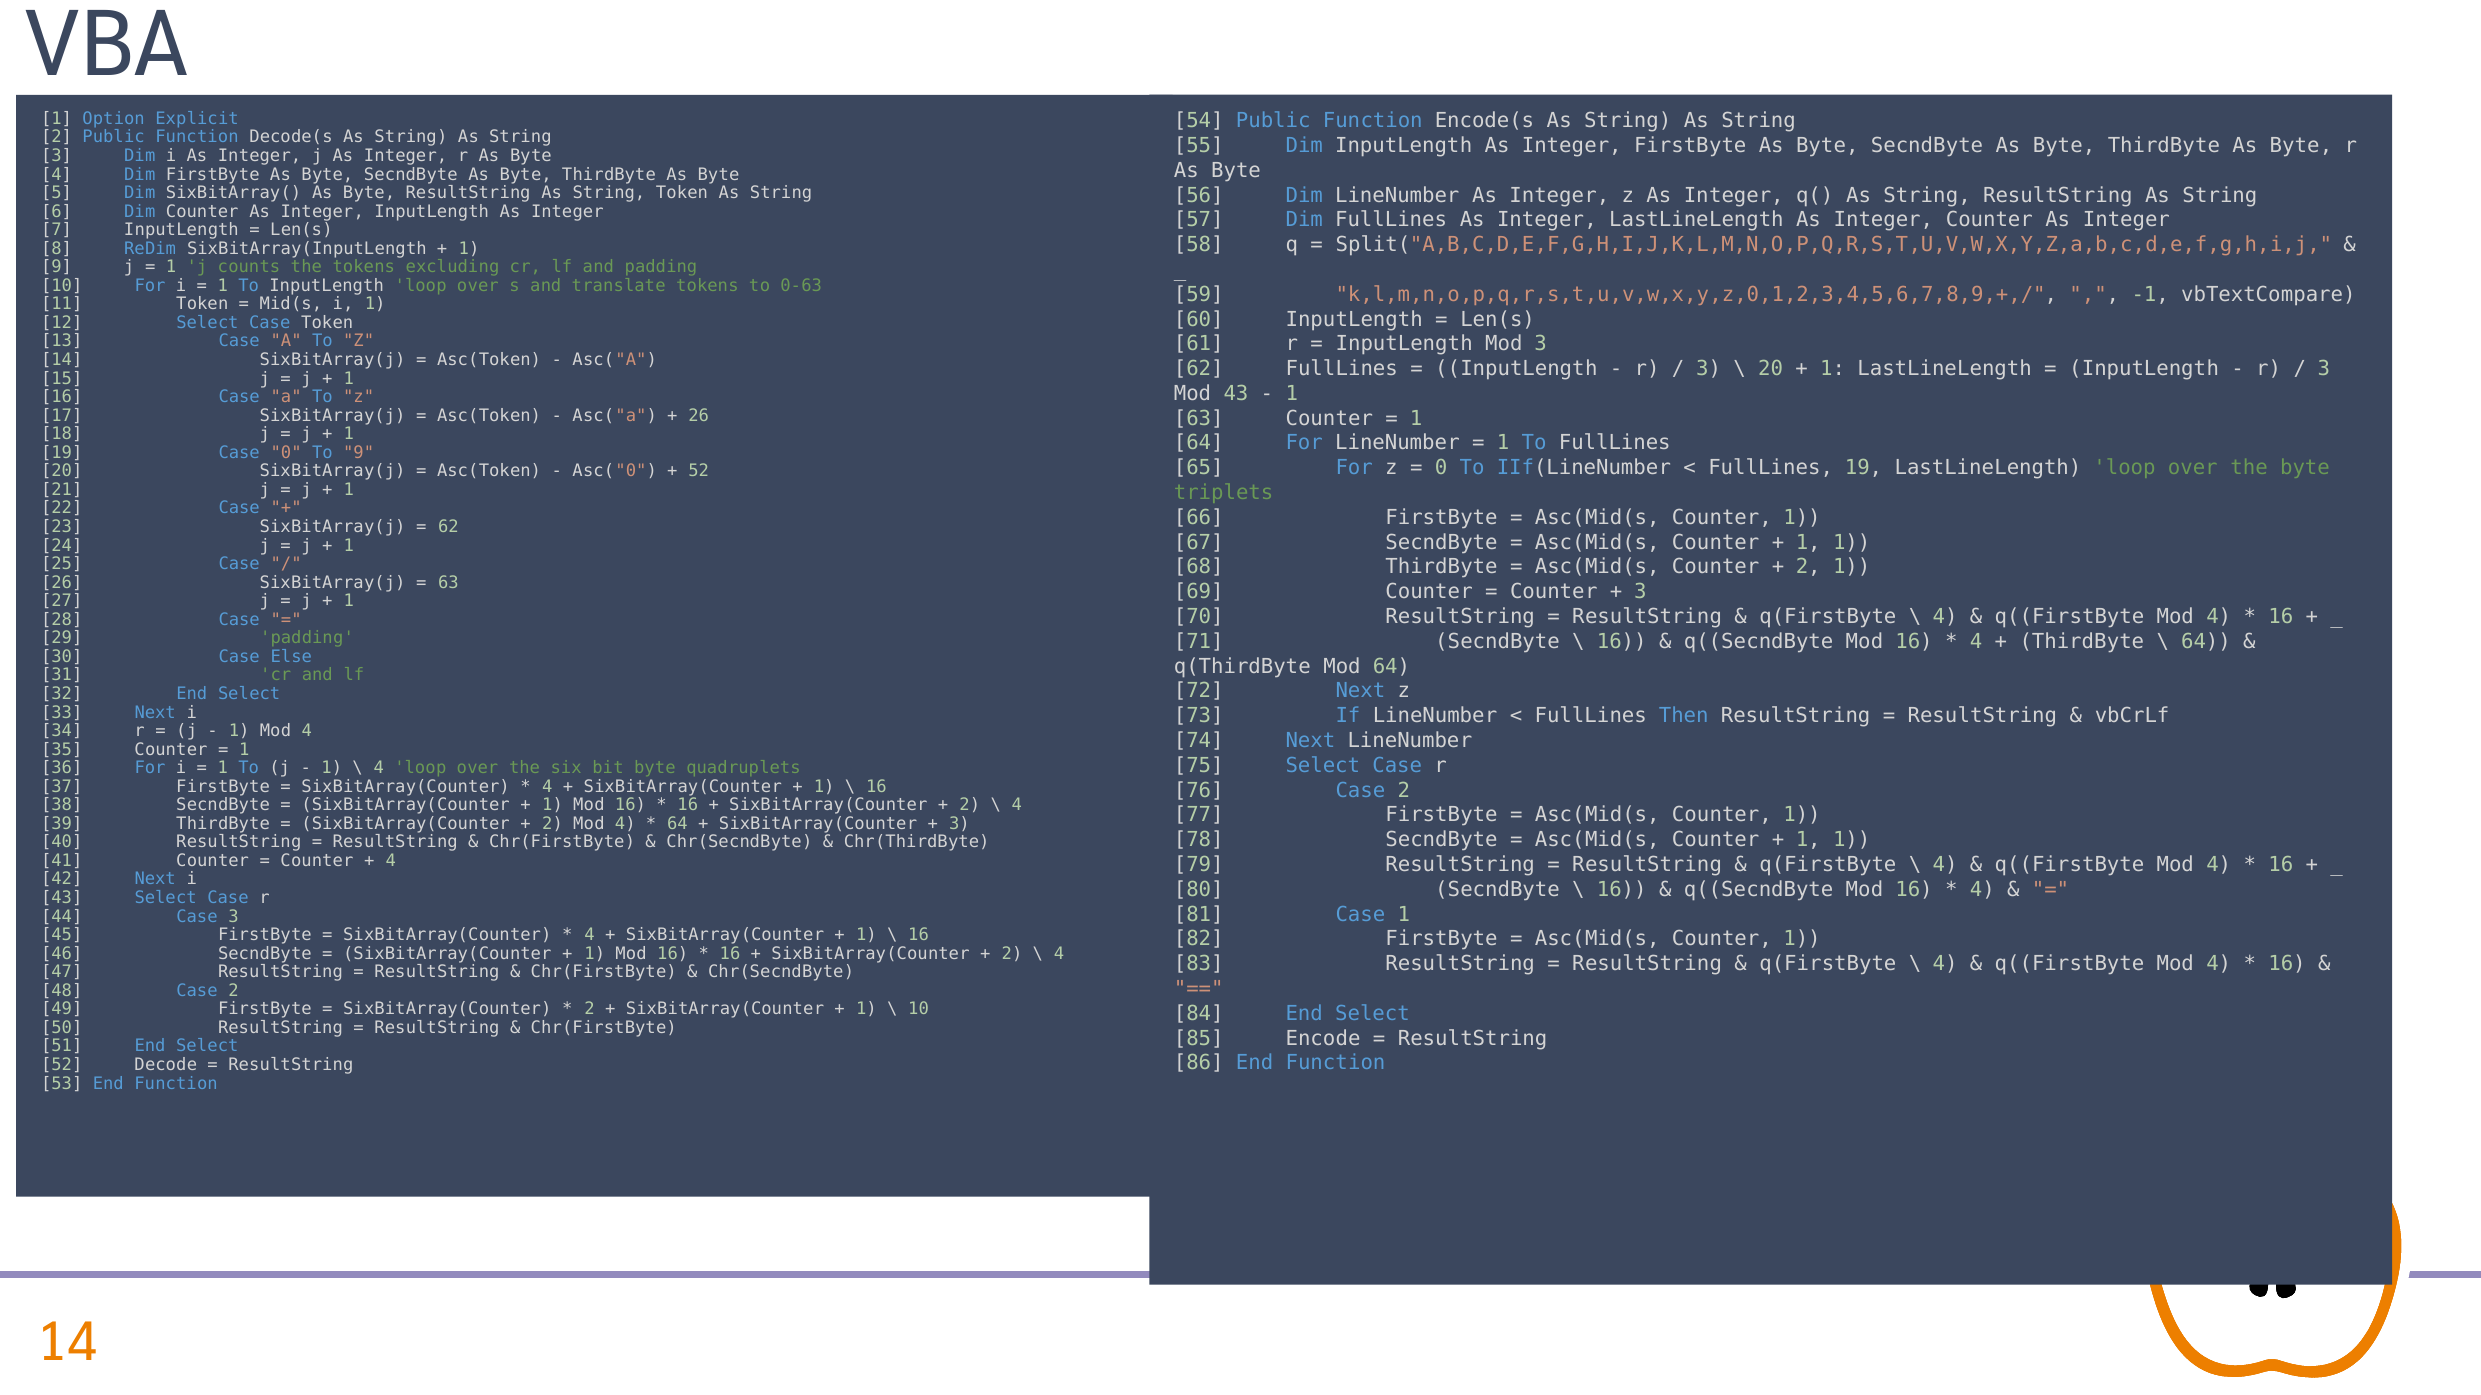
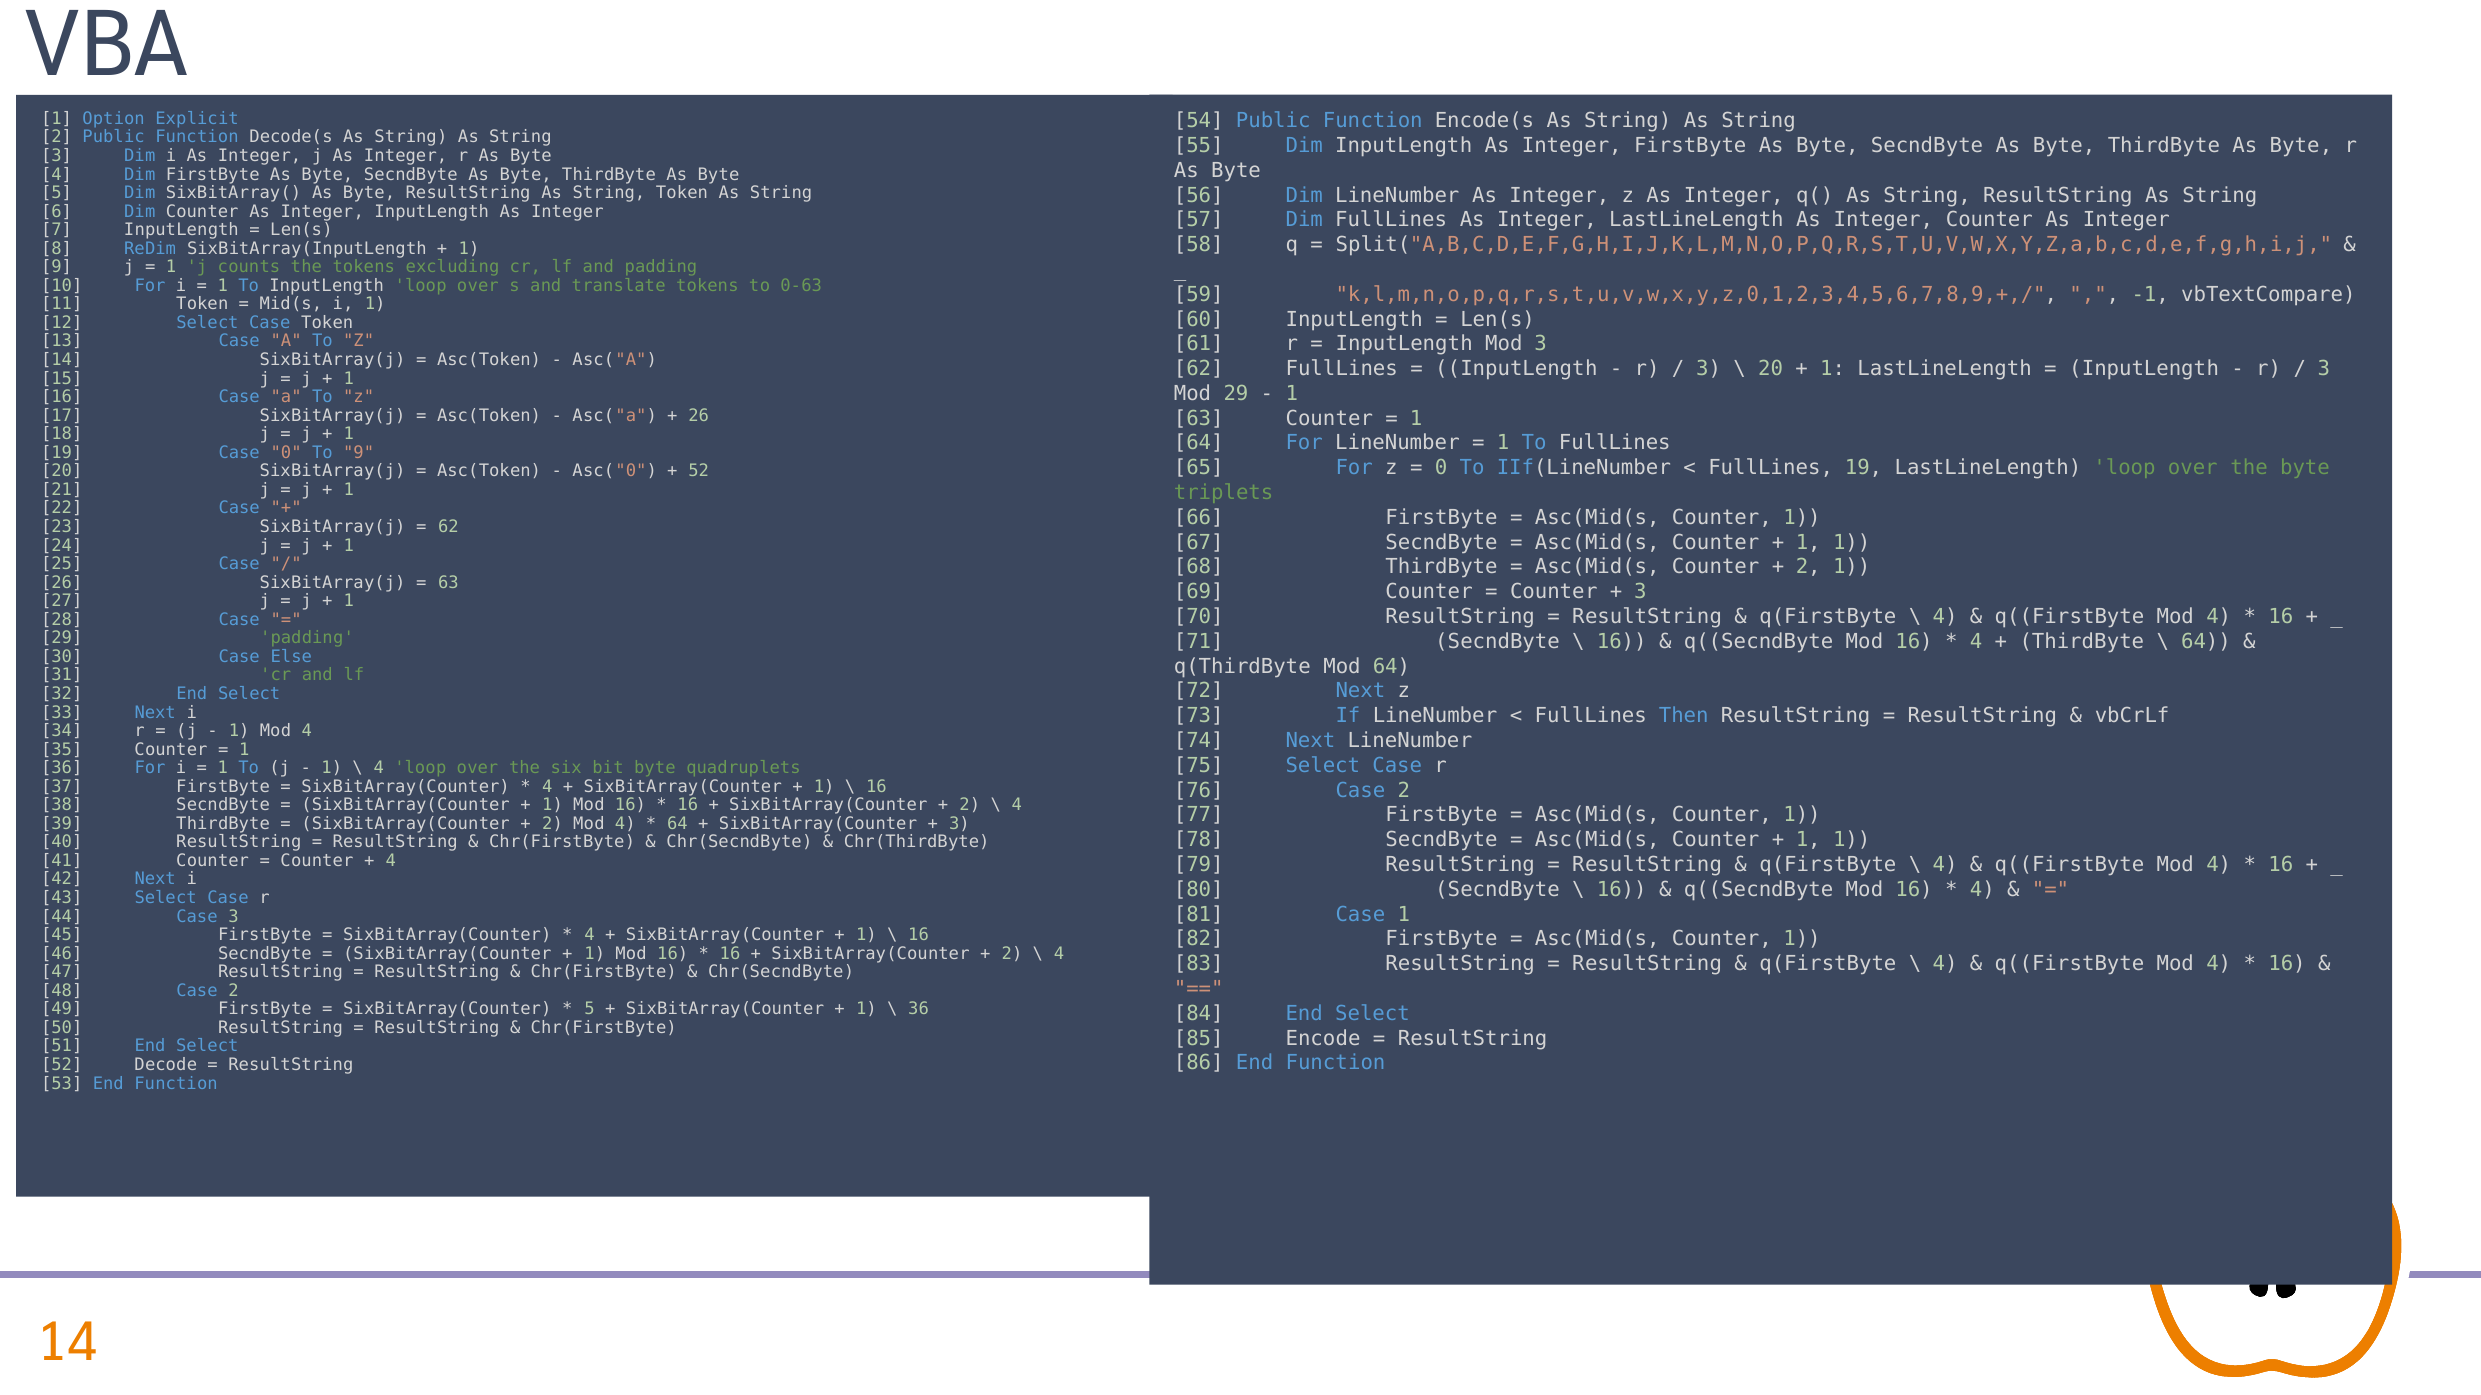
Mod 43: 43 -> 29
2 at (590, 1010): 2 -> 5
10 at (919, 1010): 10 -> 36
